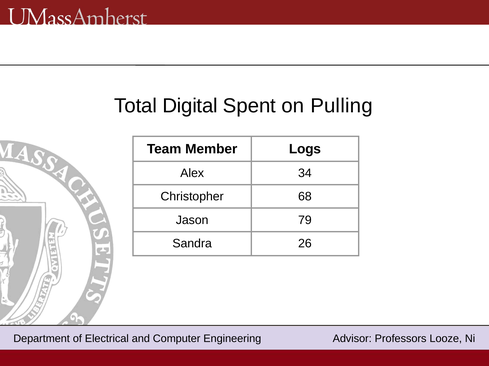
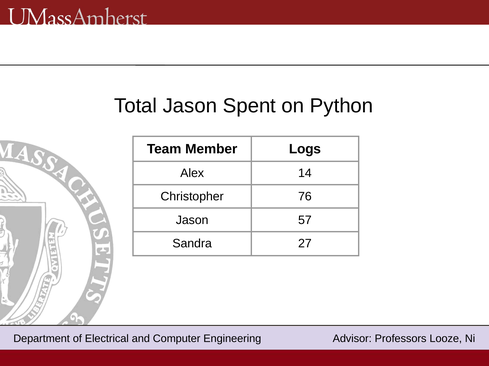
Total Digital: Digital -> Jason
Pulling: Pulling -> Python
34: 34 -> 14
68: 68 -> 76
79: 79 -> 57
26: 26 -> 27
